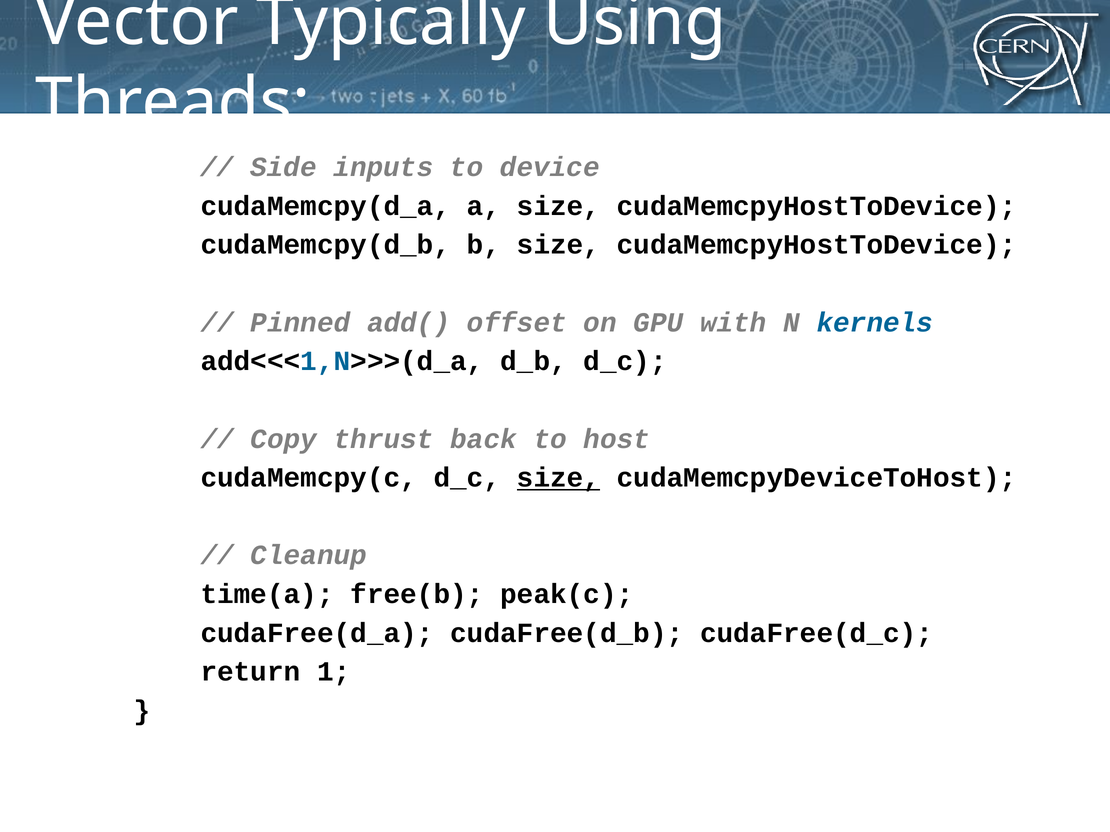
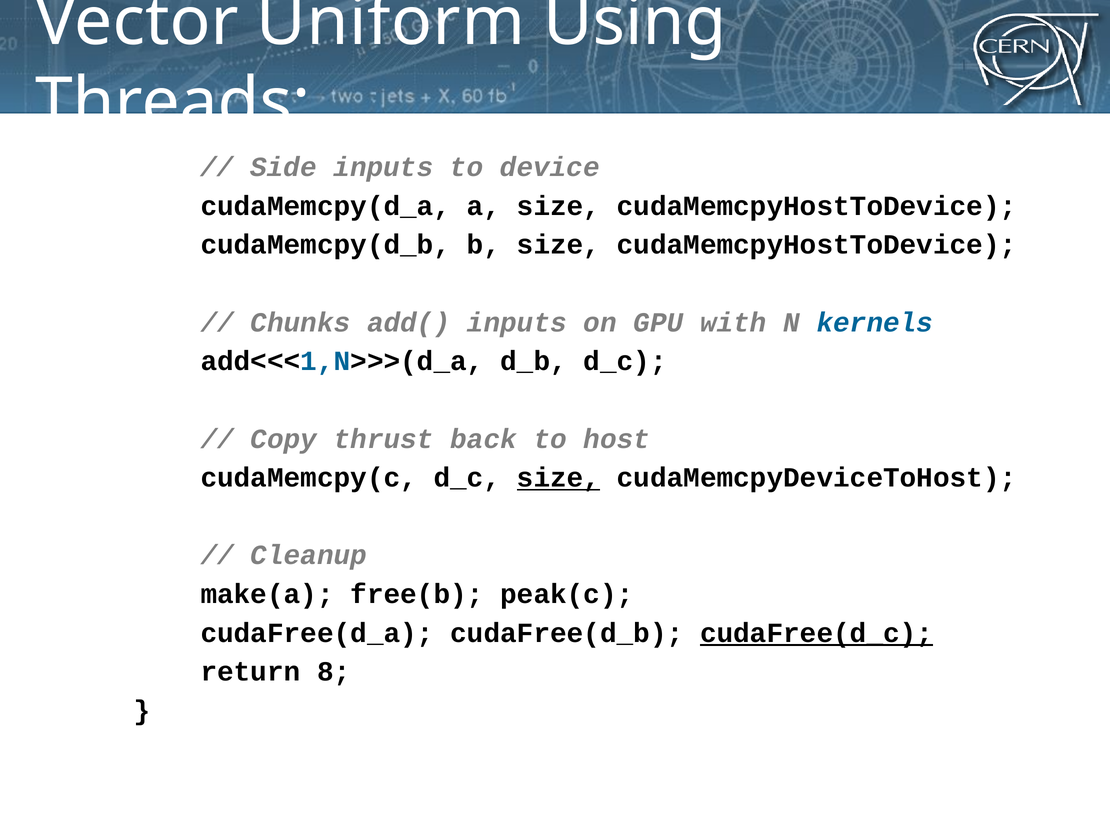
Typically: Typically -> Uniform
Pinned: Pinned -> Chunks
add( offset: offset -> inputs
time(a: time(a -> make(a
cudaFree(d_c underline: none -> present
1: 1 -> 8
